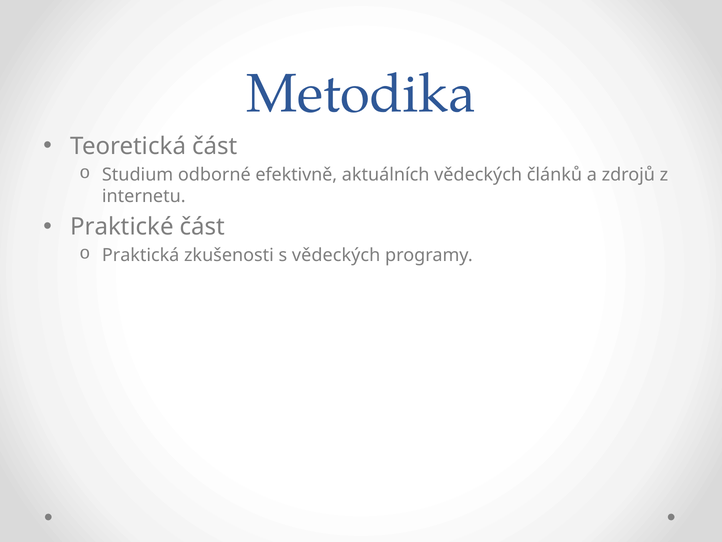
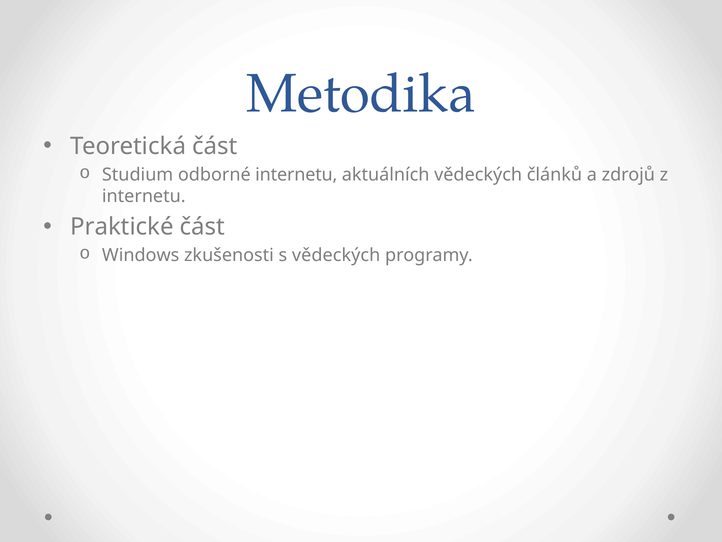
odborné efektivně: efektivně -> internetu
Praktická: Praktická -> Windows
